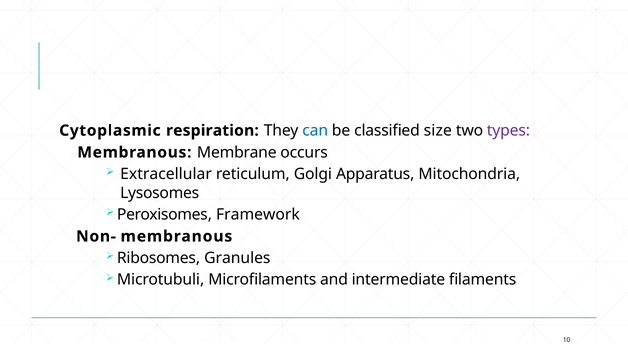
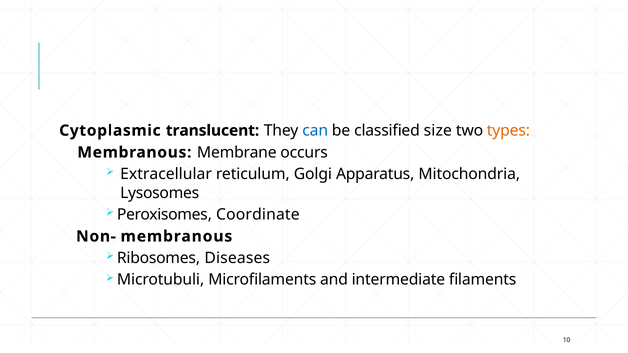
respiration: respiration -> translucent
types colour: purple -> orange
Framework: Framework -> Coordinate
Granules: Granules -> Diseases
